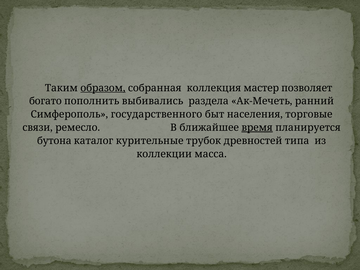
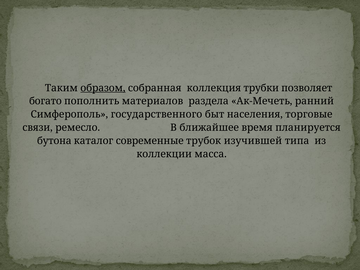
мастер: мастер -> трубки
выбивались: выбивались -> материалов
время underline: present -> none
курительные: курительные -> современные
древностей: древностей -> изучившей
